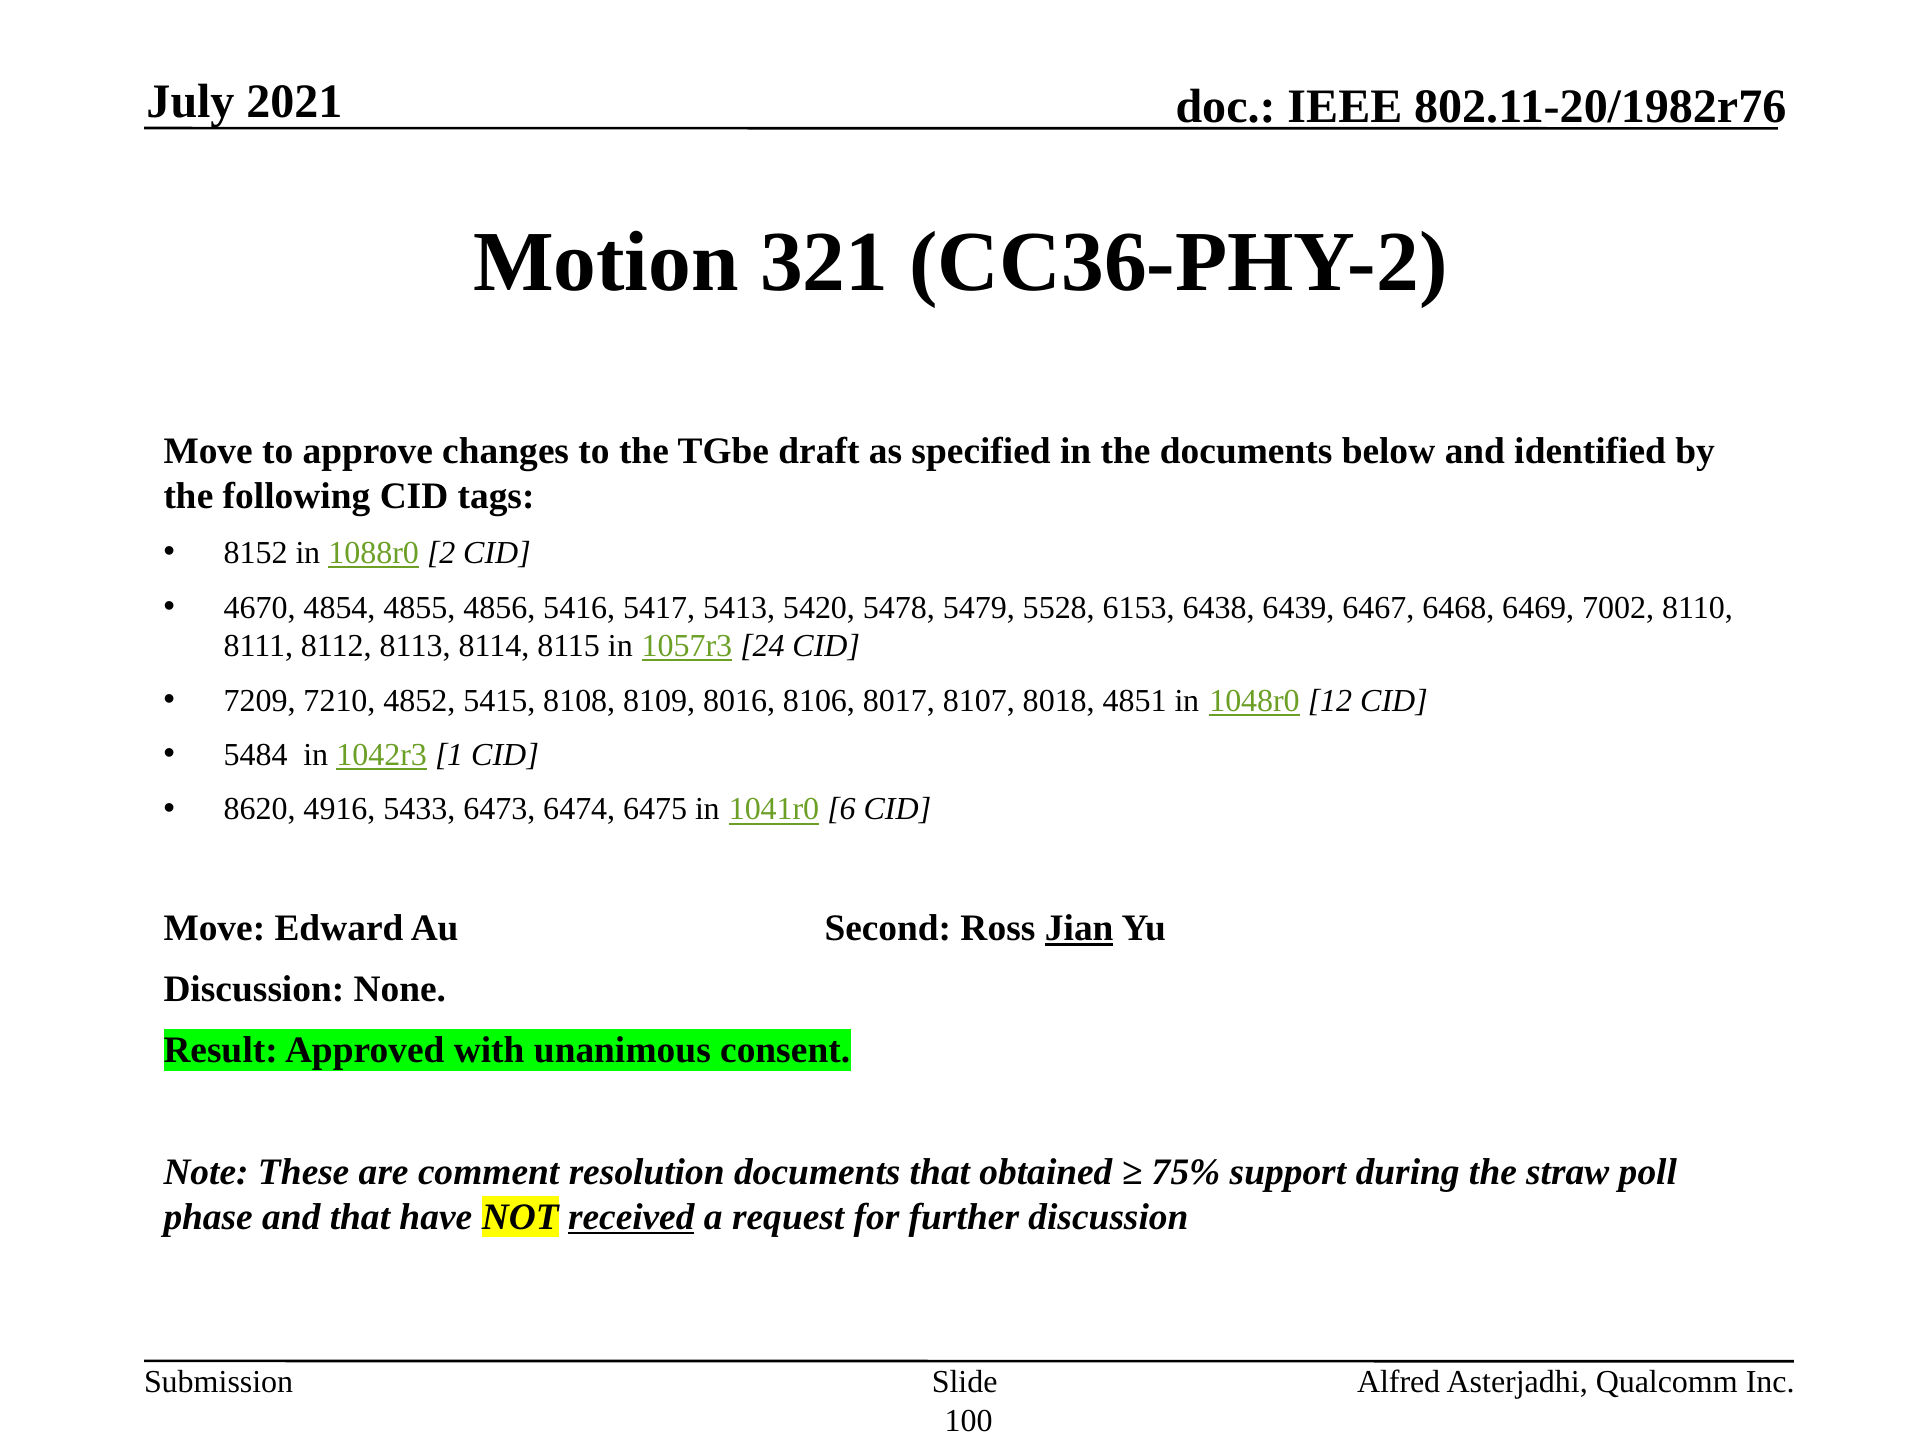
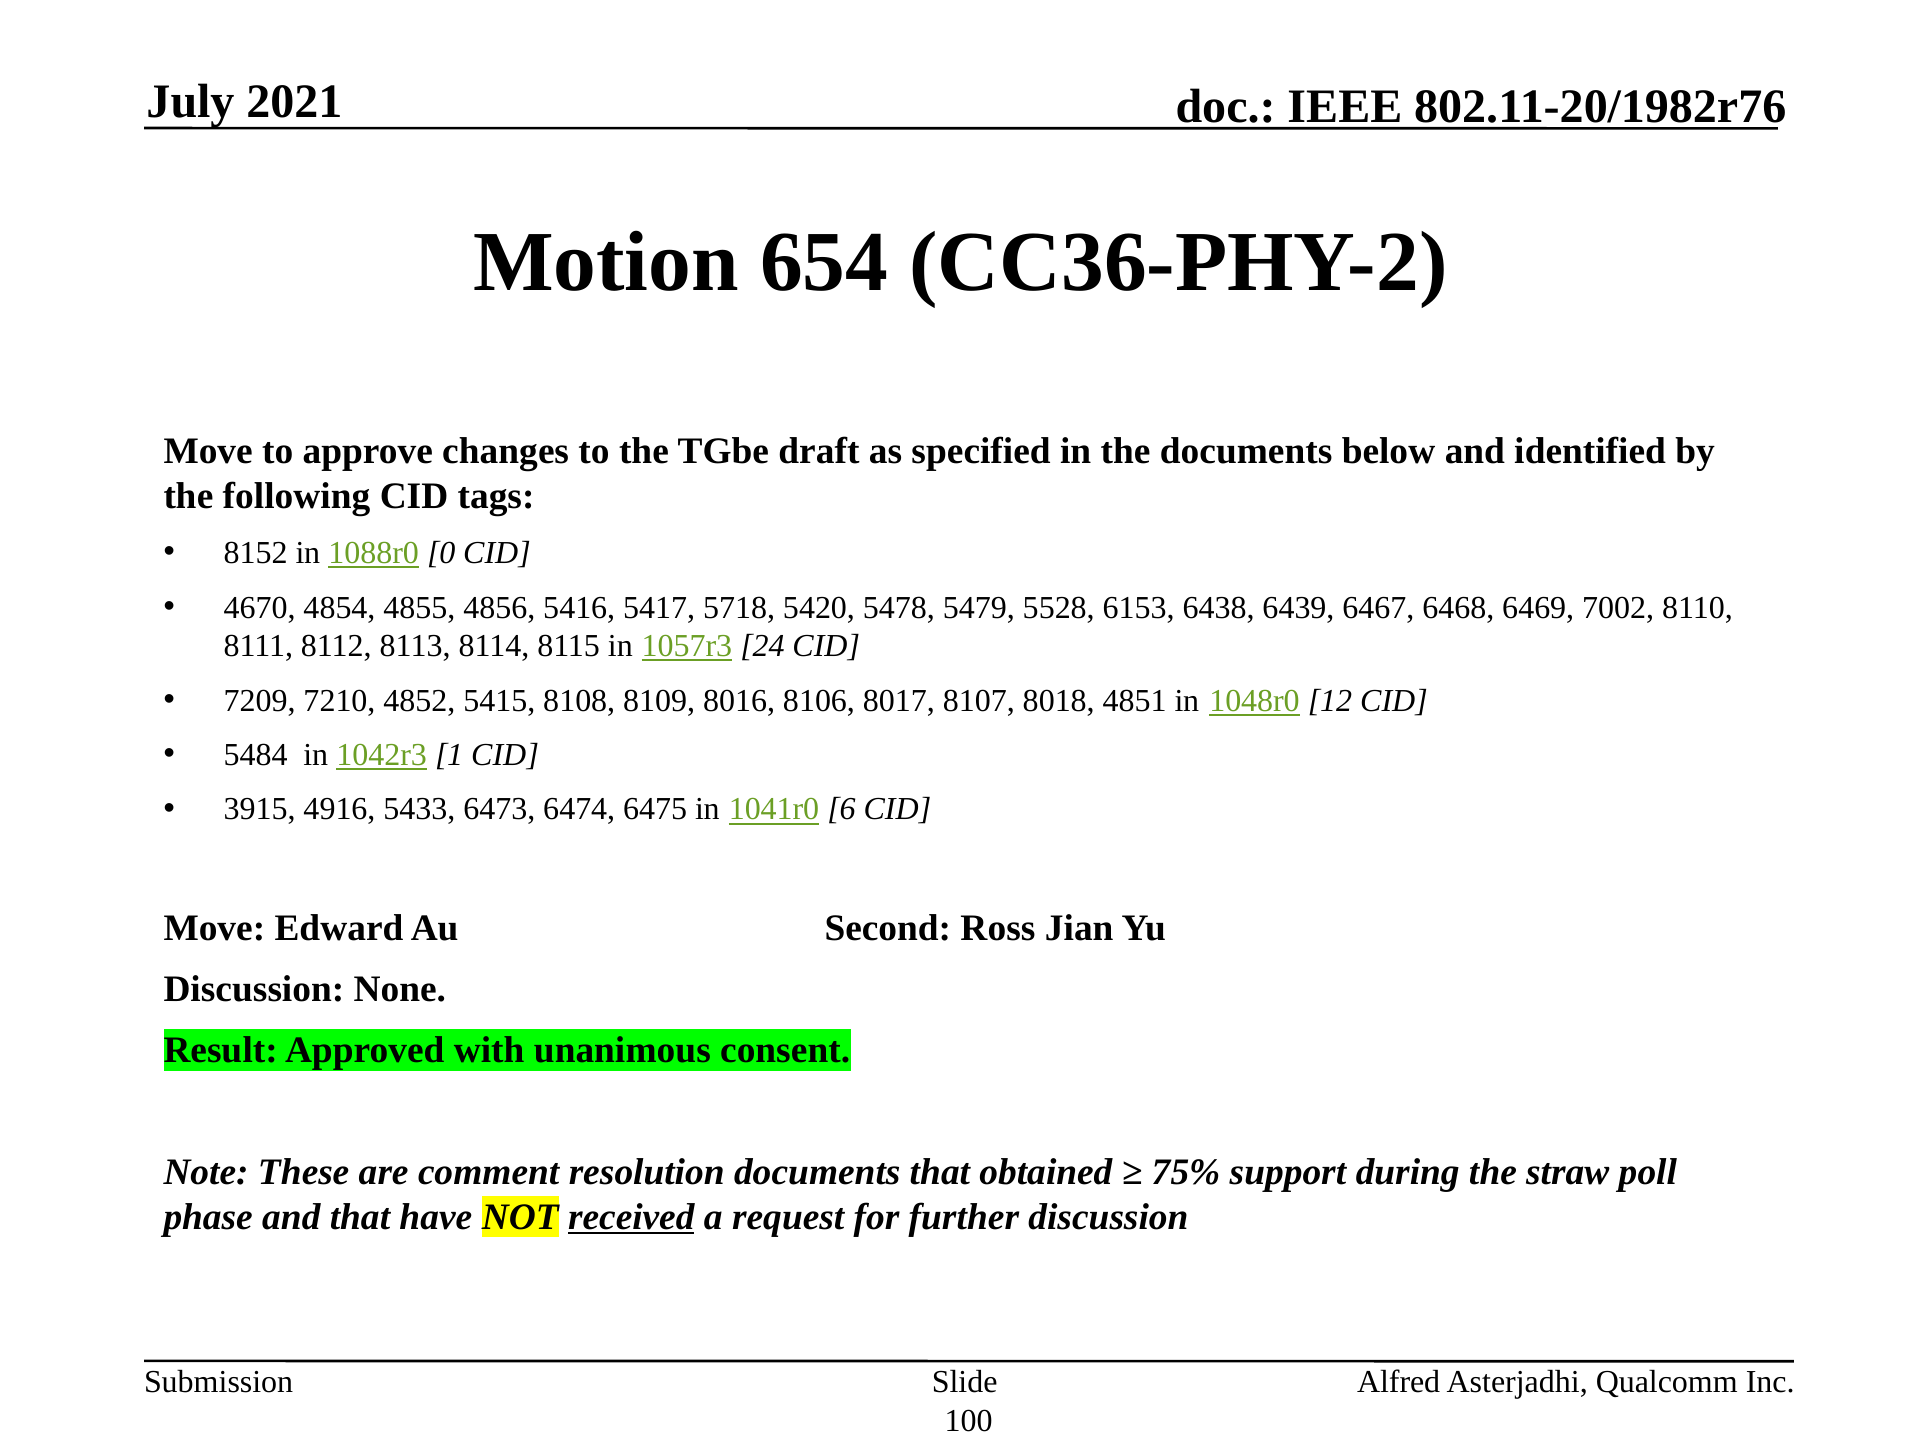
321: 321 -> 654
2: 2 -> 0
5413: 5413 -> 5718
8620: 8620 -> 3915
Jian underline: present -> none
